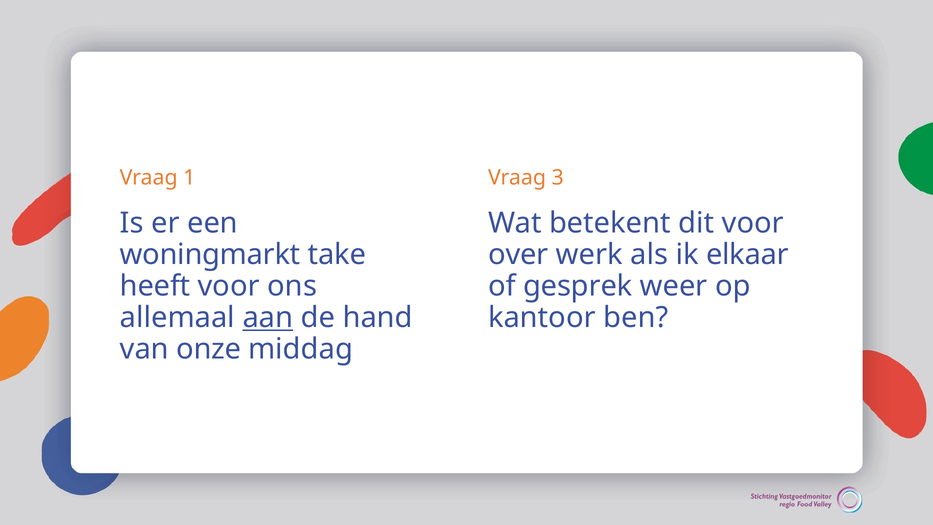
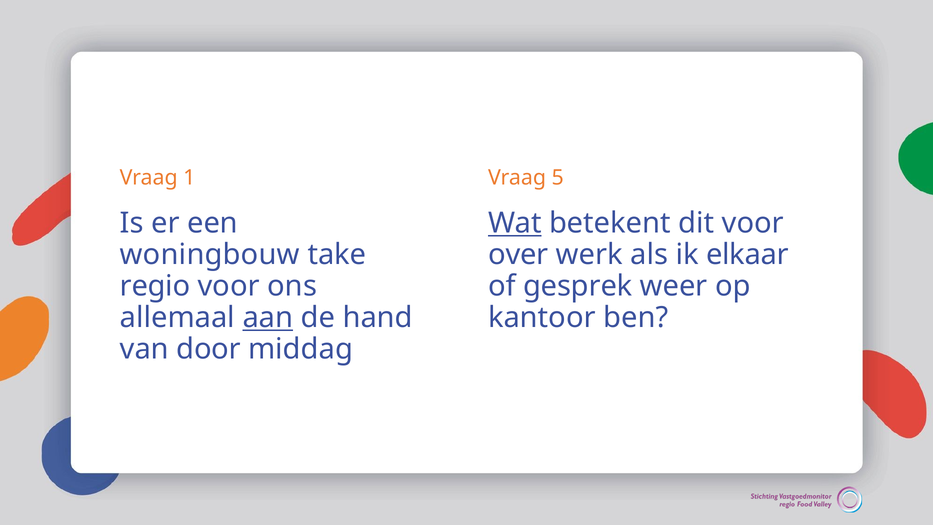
3: 3 -> 5
Wat underline: none -> present
woningmarkt: woningmarkt -> woningbouw
heeft: heeft -> regio
onze: onze -> door
